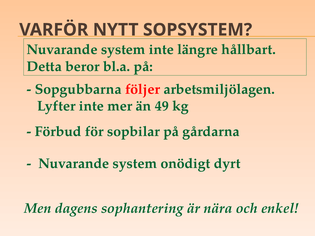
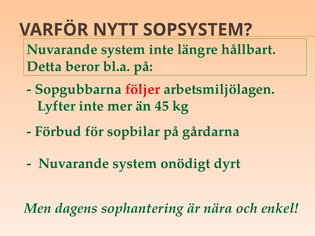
49: 49 -> 45
